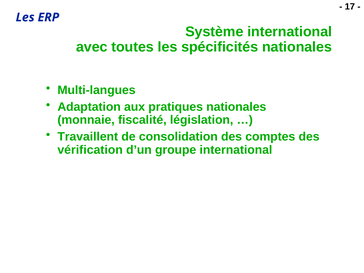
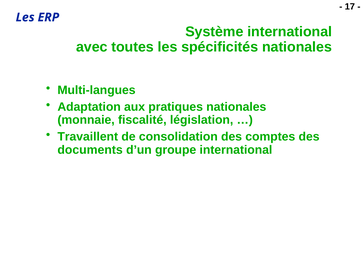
vérification: vérification -> documents
